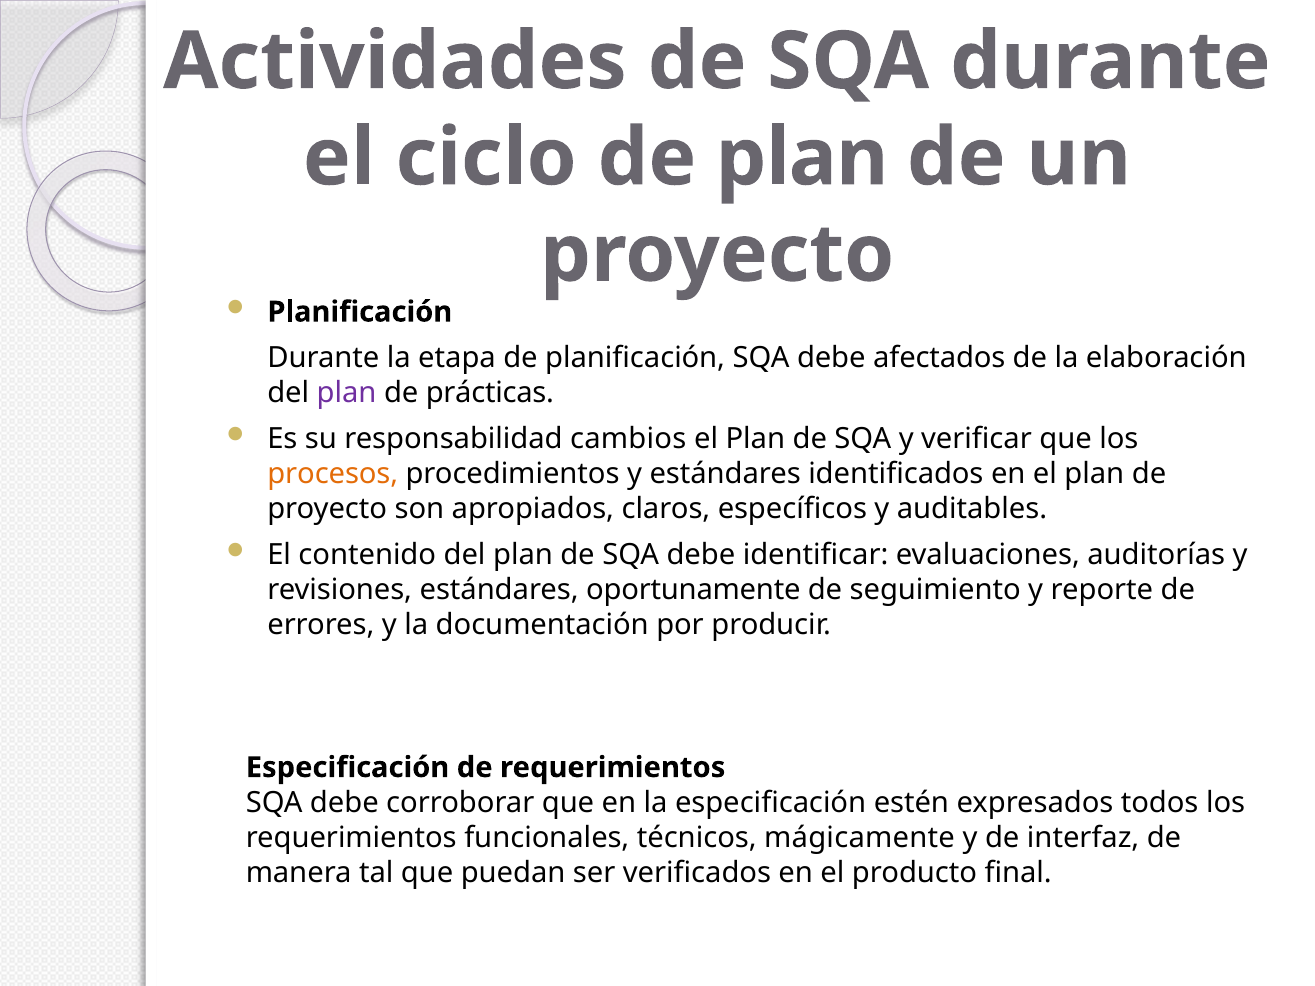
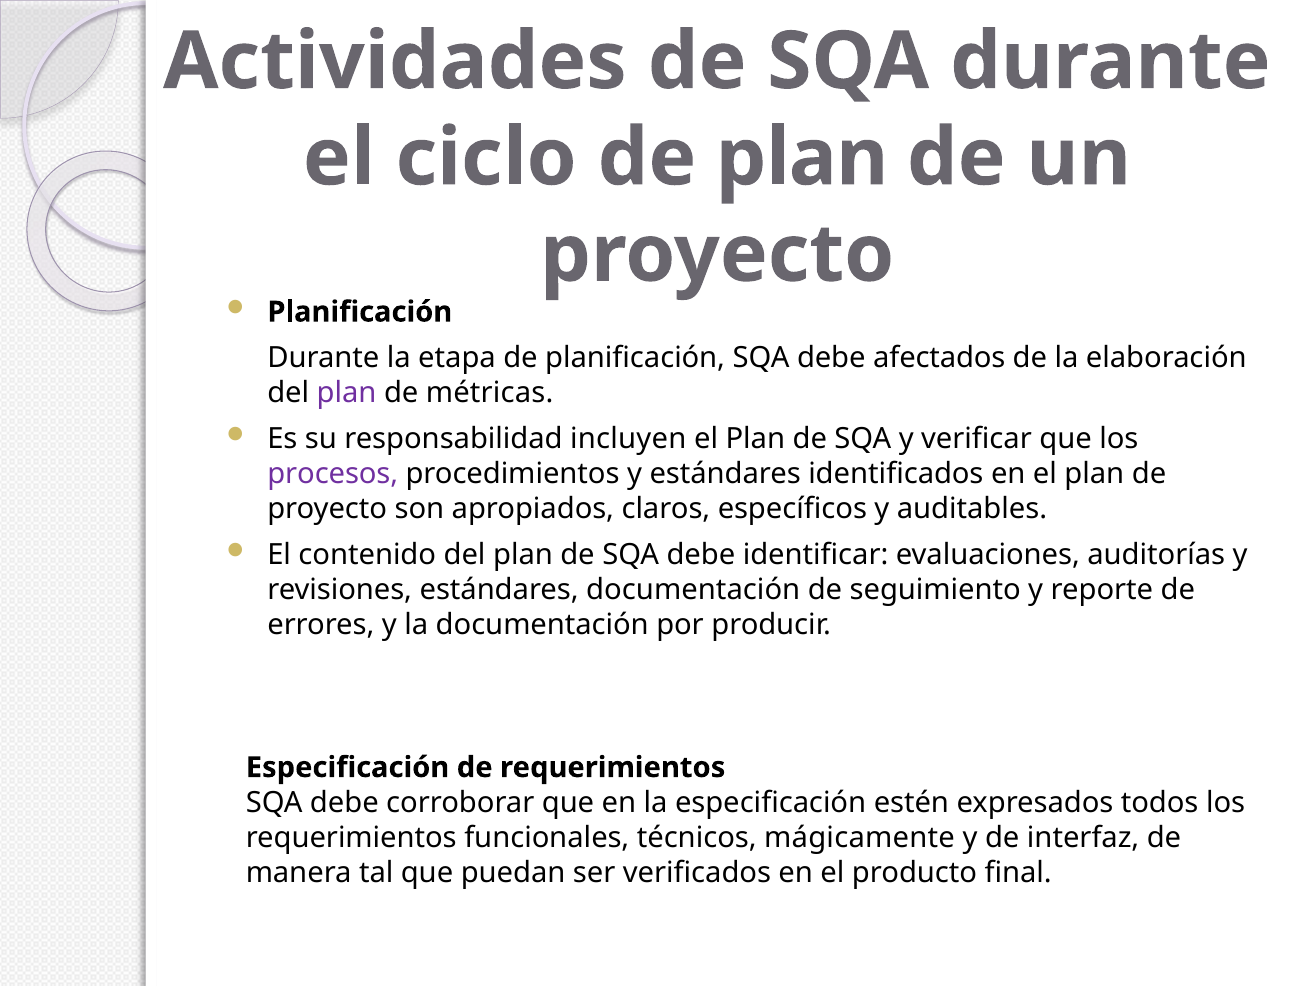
prácticas: prácticas -> métricas
cambios: cambios -> incluyen
procesos colour: orange -> purple
estándares oportunamente: oportunamente -> documentación
